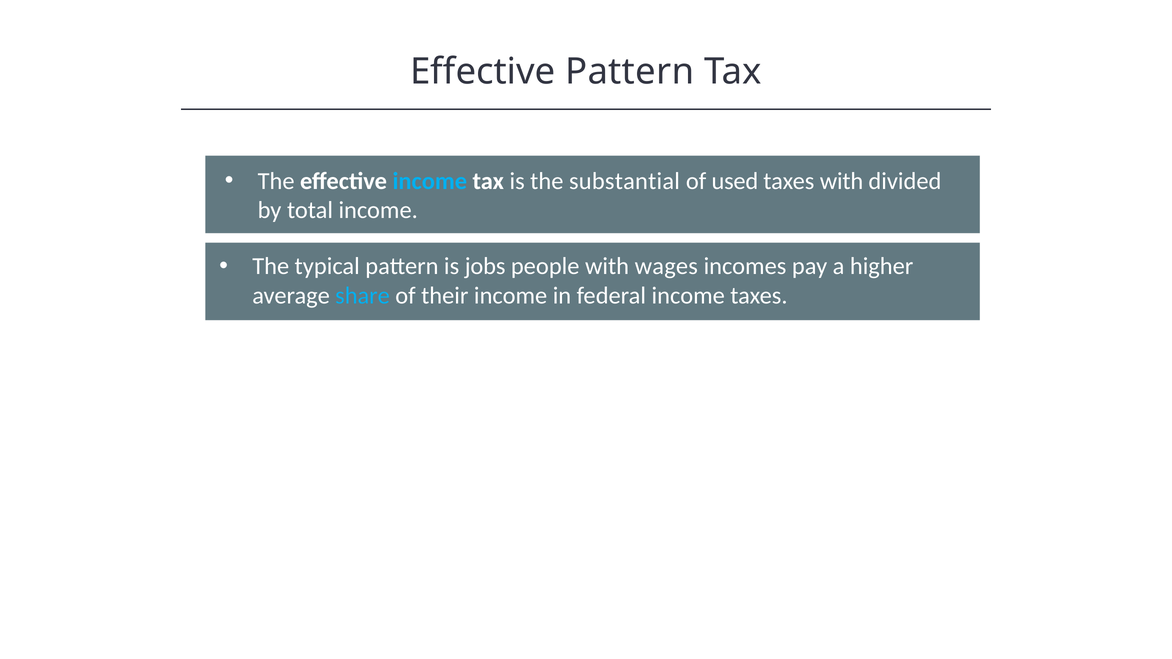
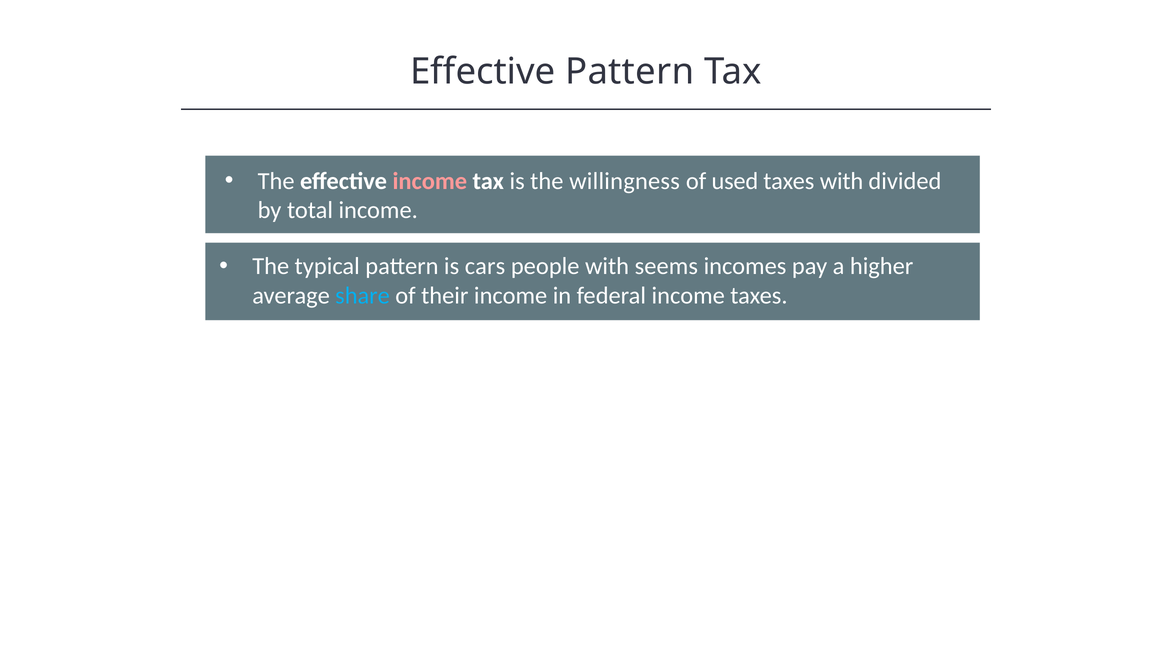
income at (430, 181) colour: light blue -> pink
substantial: substantial -> willingness
jobs: jobs -> cars
wages: wages -> seems
